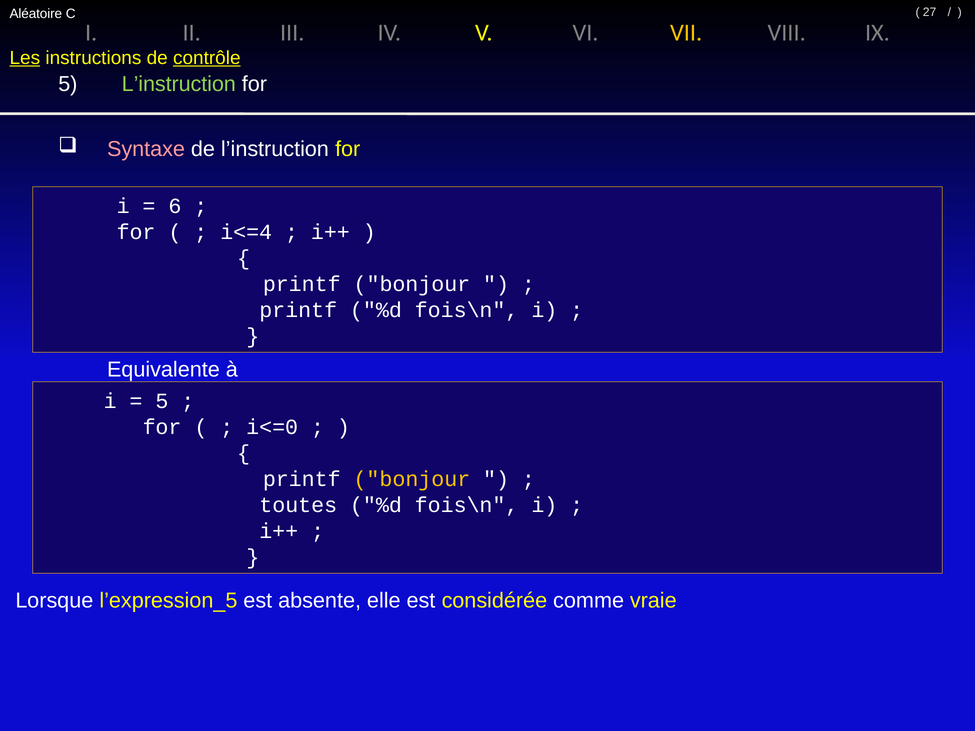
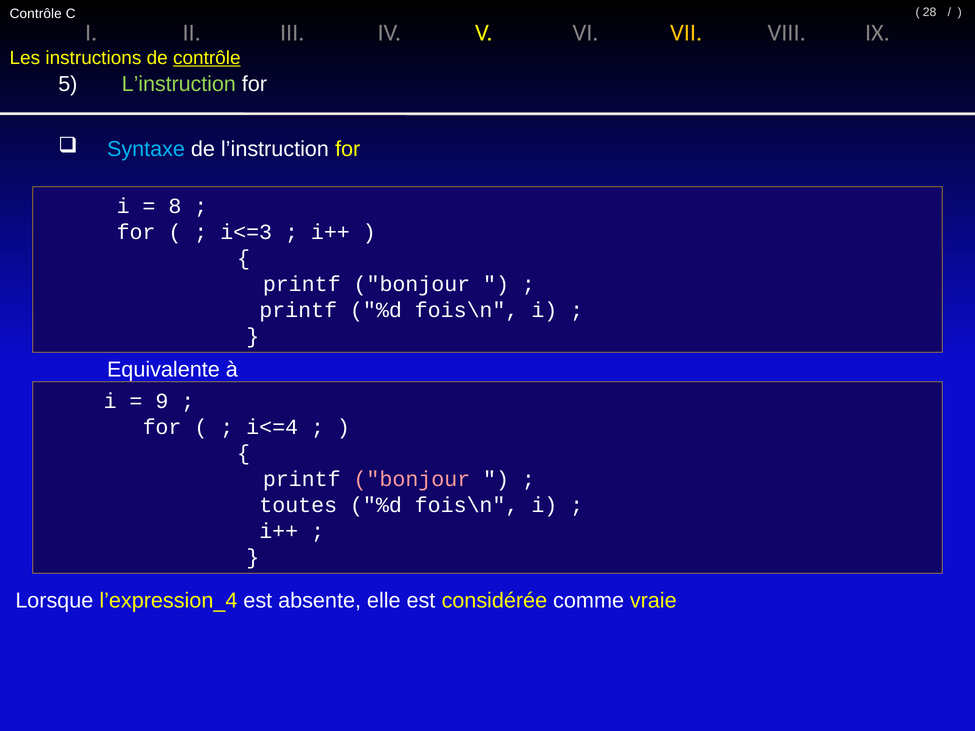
27: 27 -> 28
Aléatoire at (36, 14): Aléatoire -> Contrôle
Les underline: present -> none
Syntaxe colour: pink -> light blue
6: 6 -> 8
i<=4: i<=4 -> i<=3
5 at (162, 401): 5 -> 9
i<=0: i<=0 -> i<=4
bonjour at (412, 479) colour: yellow -> pink
l’expression_5: l’expression_5 -> l’expression_4
